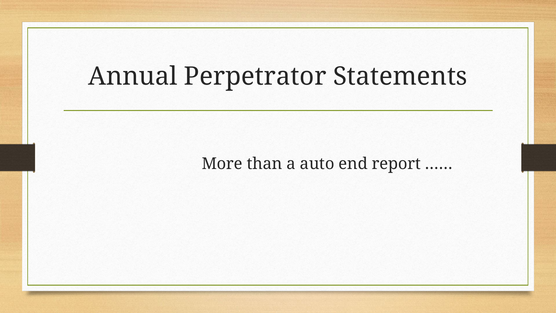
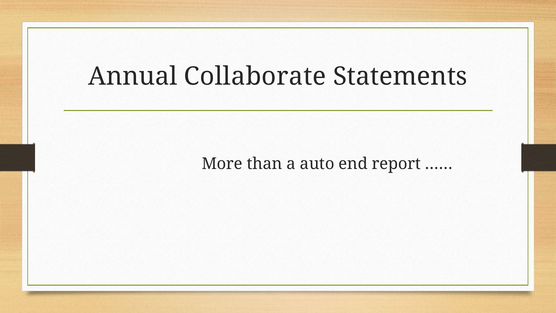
Perpetrator: Perpetrator -> Collaborate
